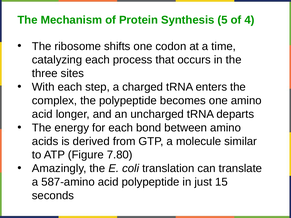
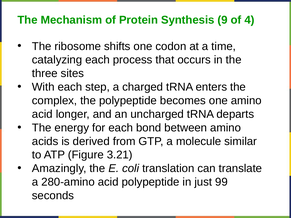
5: 5 -> 9
7.80: 7.80 -> 3.21
587-amino: 587-amino -> 280-amino
15: 15 -> 99
